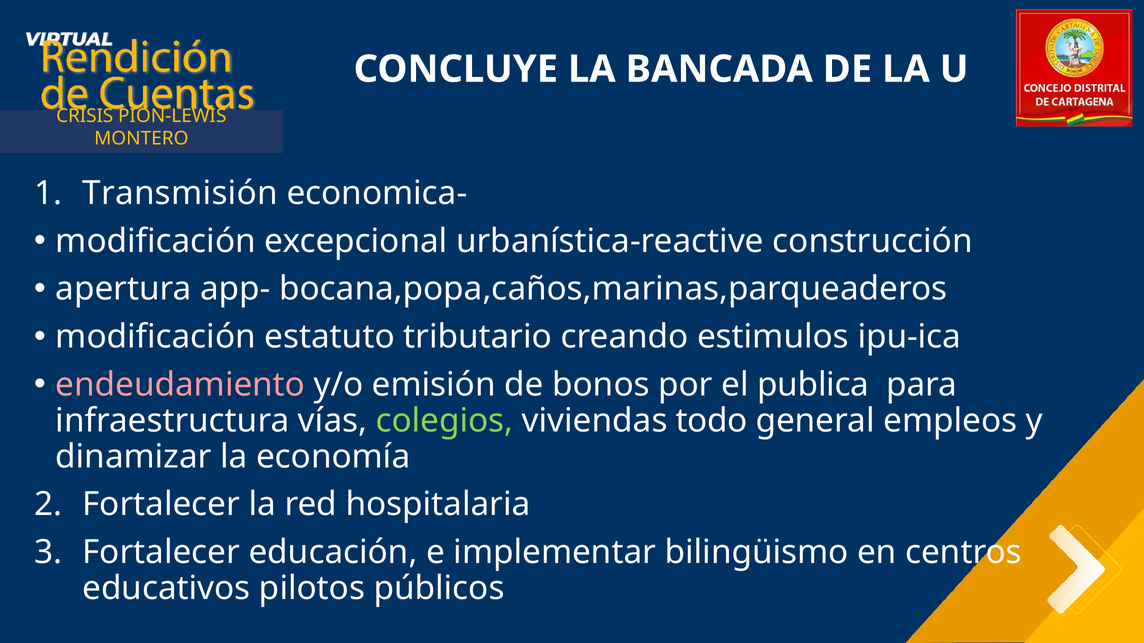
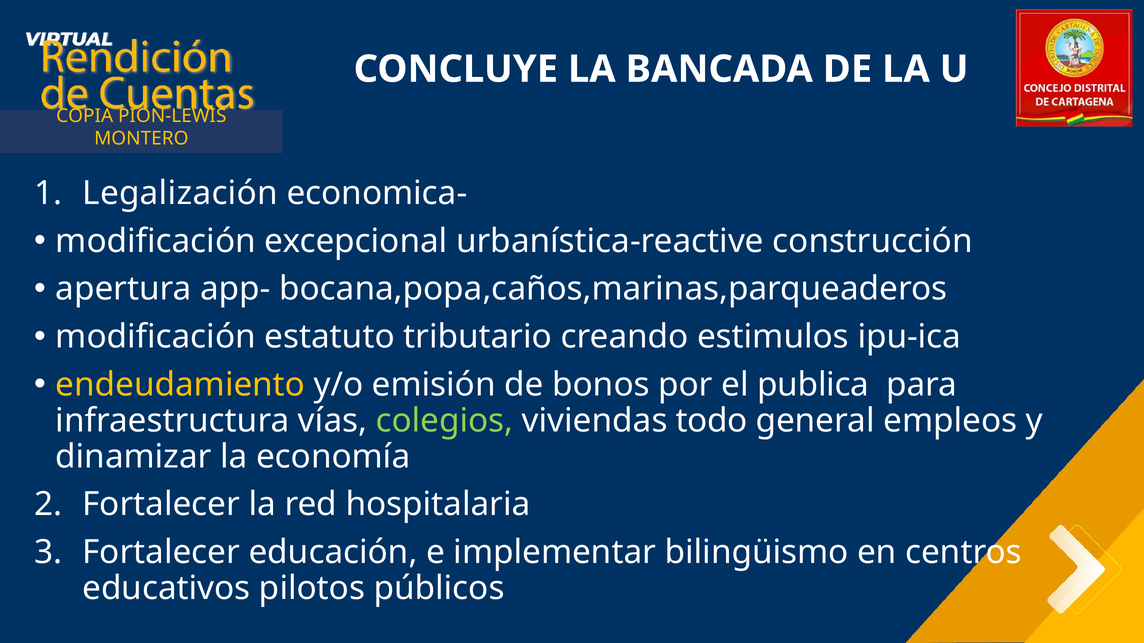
CRISIS: CRISIS -> COPIA
Transmisión: Transmisión -> Legalización
endeudamiento colour: pink -> yellow
